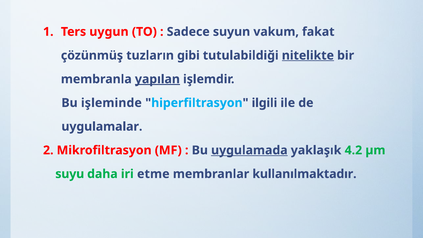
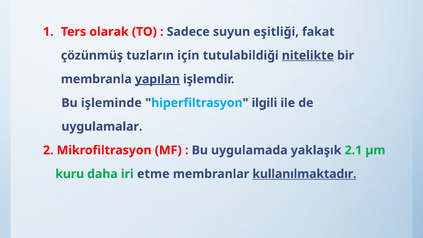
uygun: uygun -> olarak
vakum: vakum -> eşitliği
gibi: gibi -> için
uygulamada underline: present -> none
4.2: 4.2 -> 2.1
suyu: suyu -> kuru
kullanılmaktadır underline: none -> present
